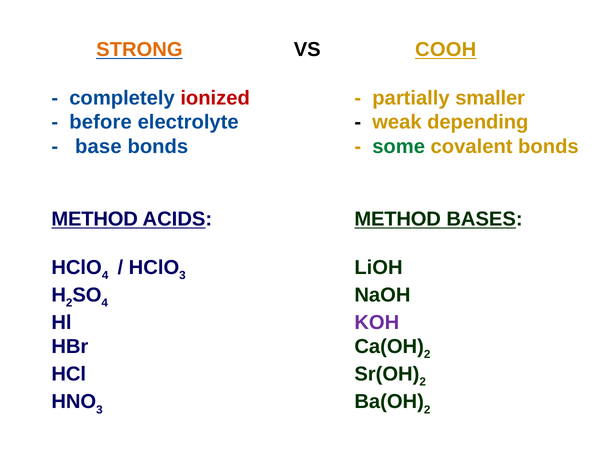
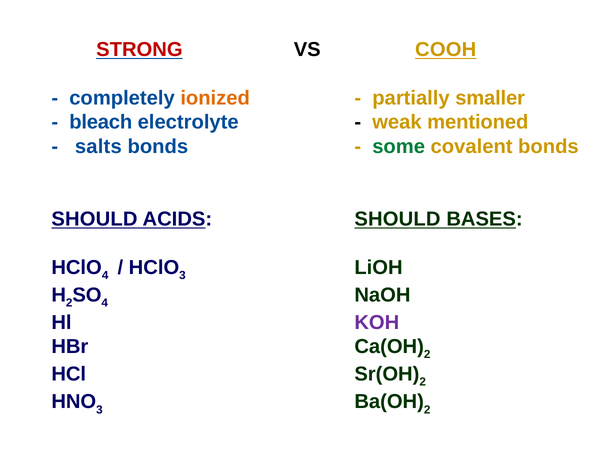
STRONG colour: orange -> red
ionized colour: red -> orange
before: before -> bleach
depending: depending -> mentioned
base: base -> salts
METHOD at (95, 219): METHOD -> SHOULD
ACIDS METHOD: METHOD -> SHOULD
